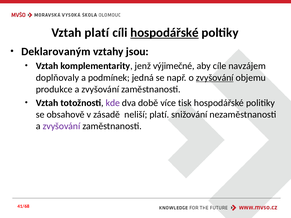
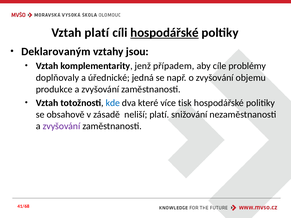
výjimečné: výjimečné -> případem
navzájem: navzájem -> problémy
podmínek: podmínek -> úřednické
zvyšování at (215, 78) underline: present -> none
kde colour: purple -> blue
době: době -> které
